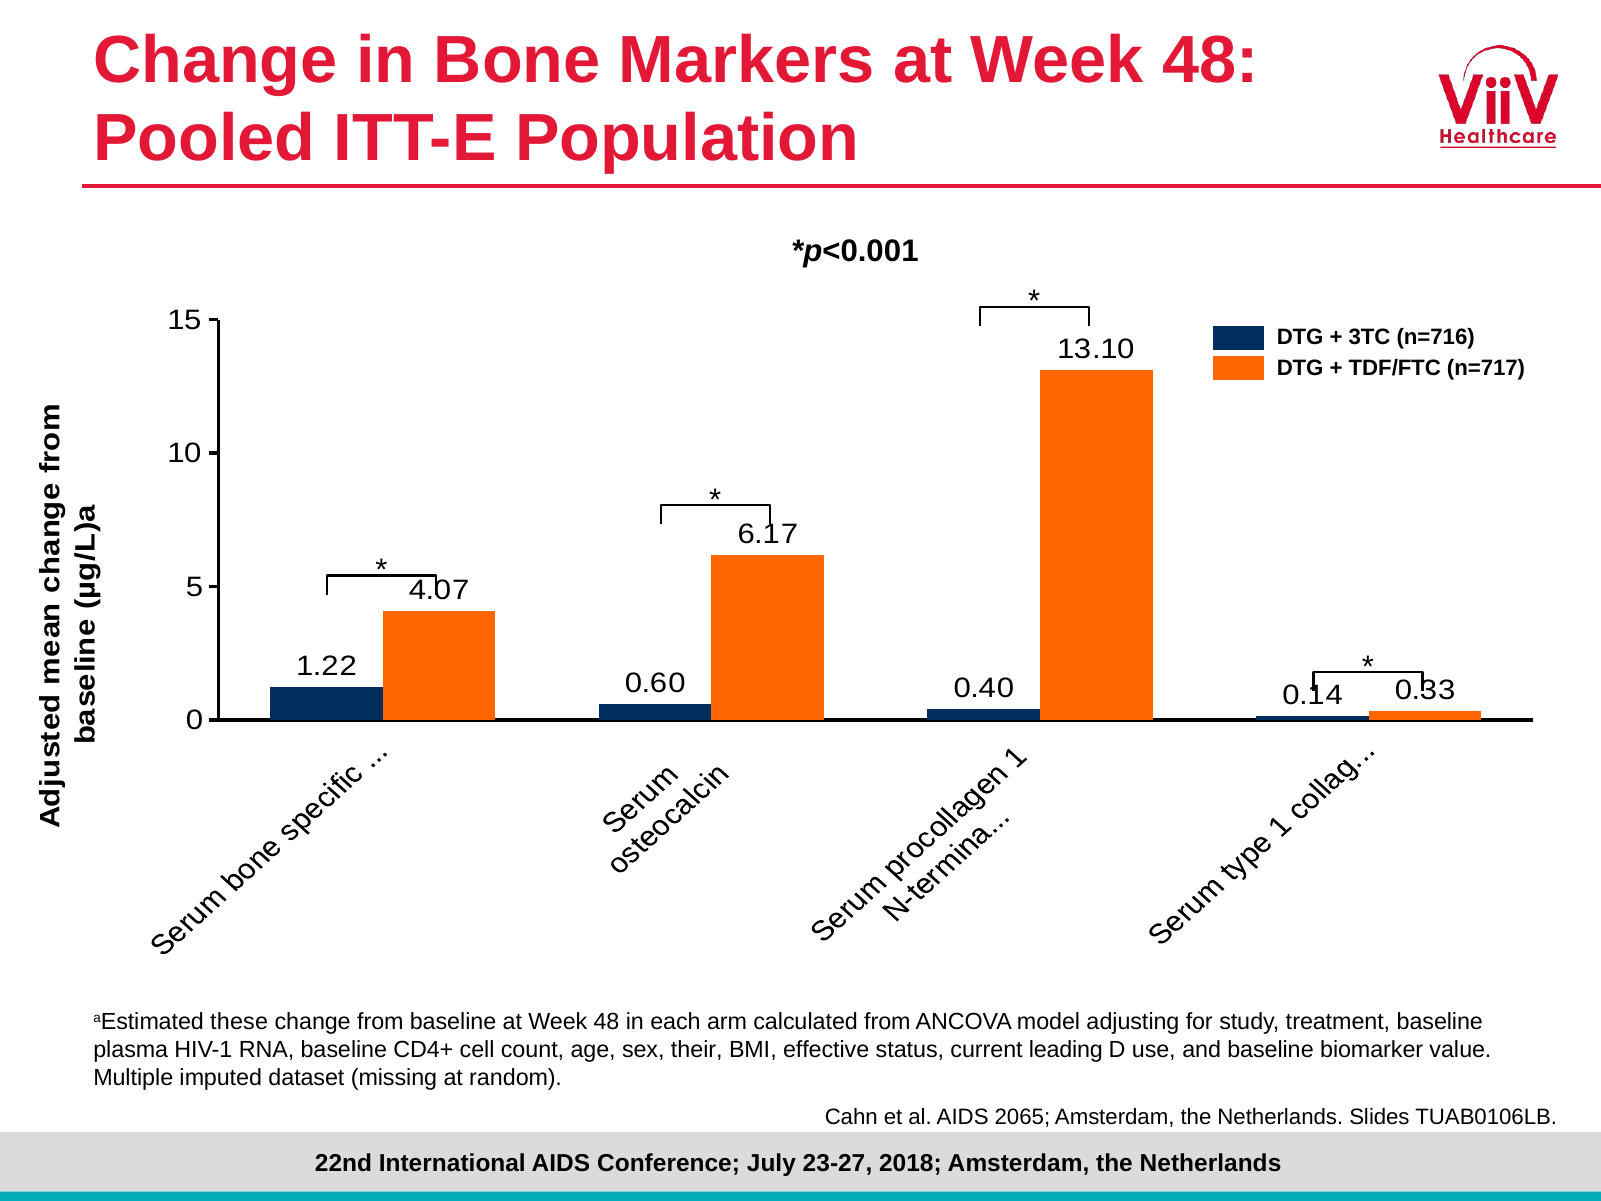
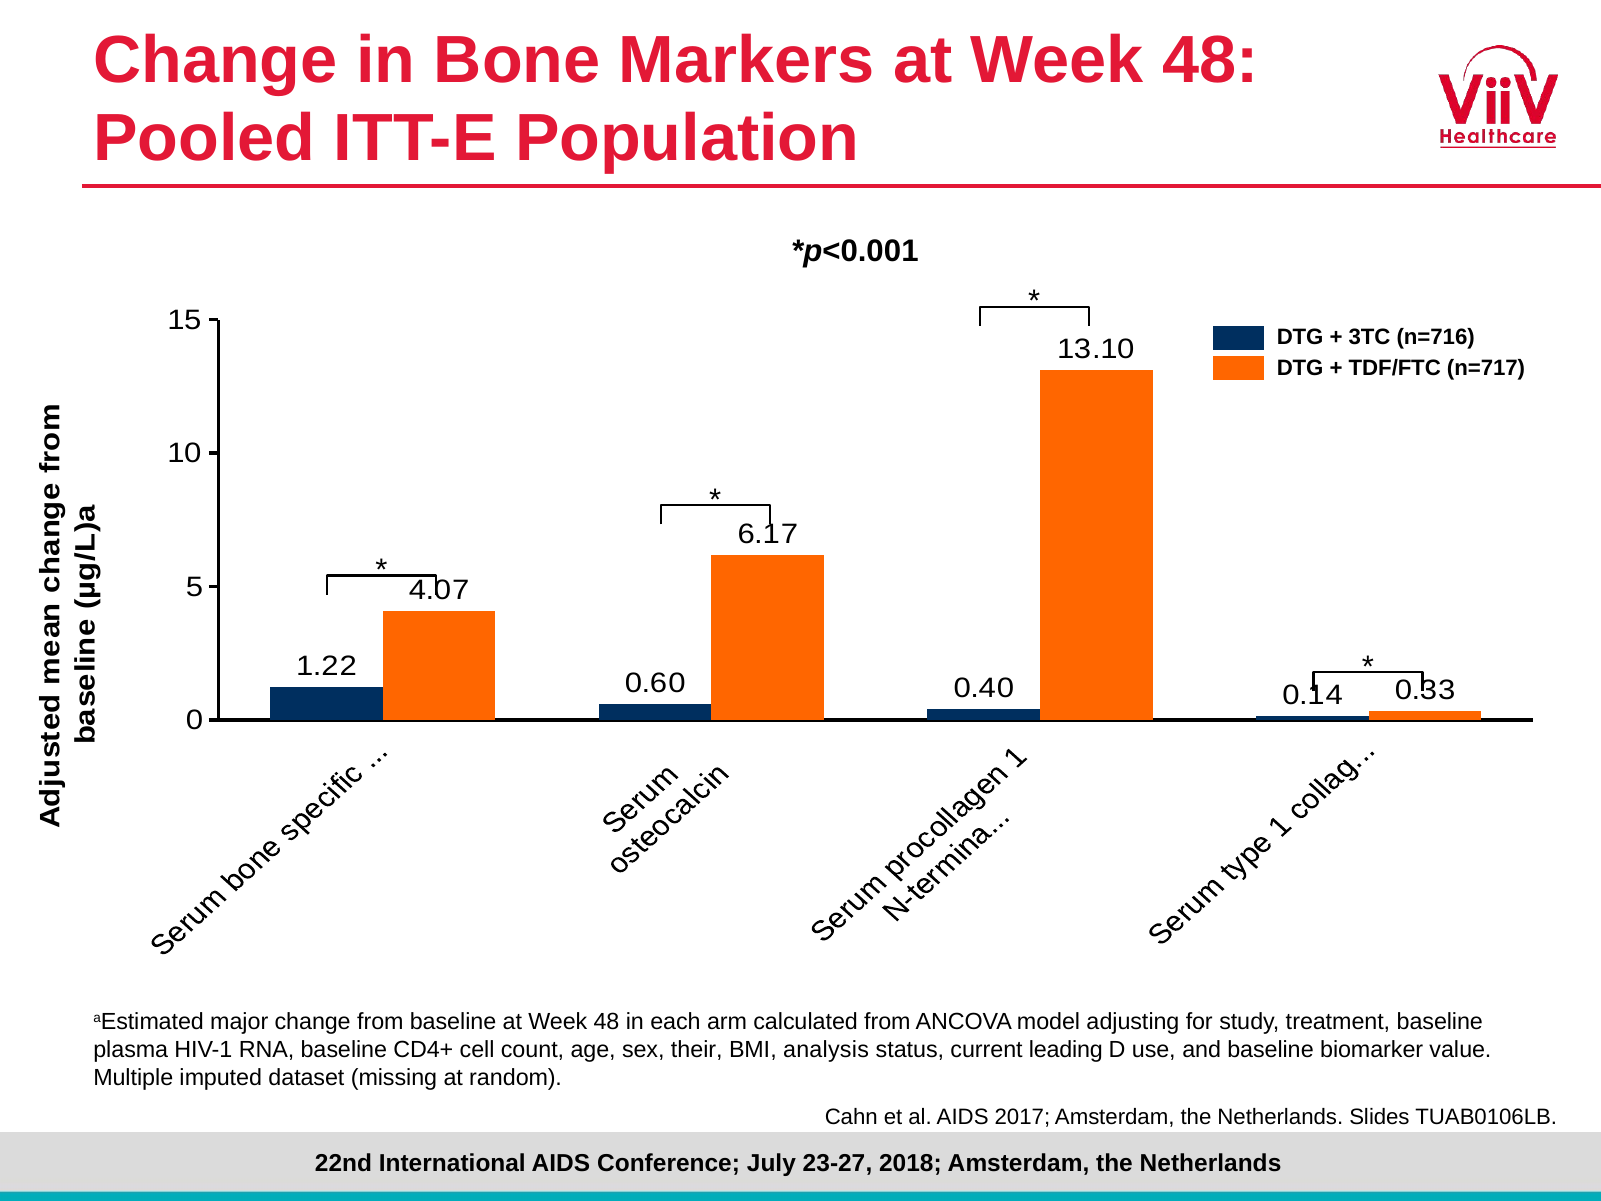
these: these -> major
effective: effective -> analysis
2065: 2065 -> 2017
